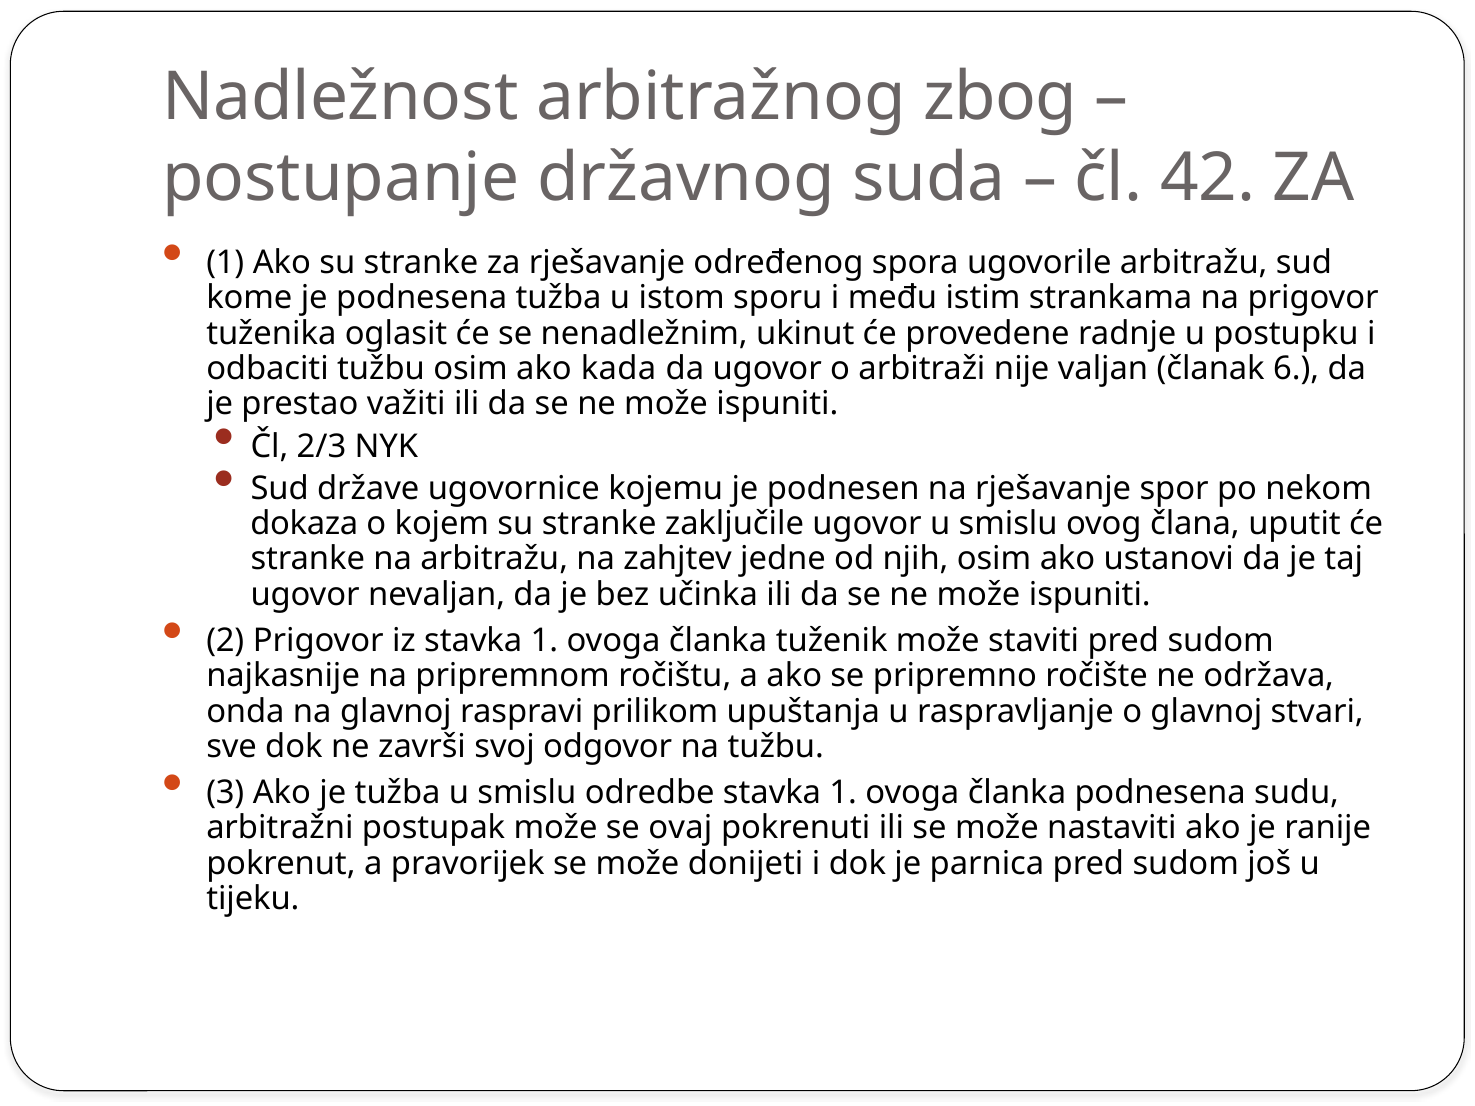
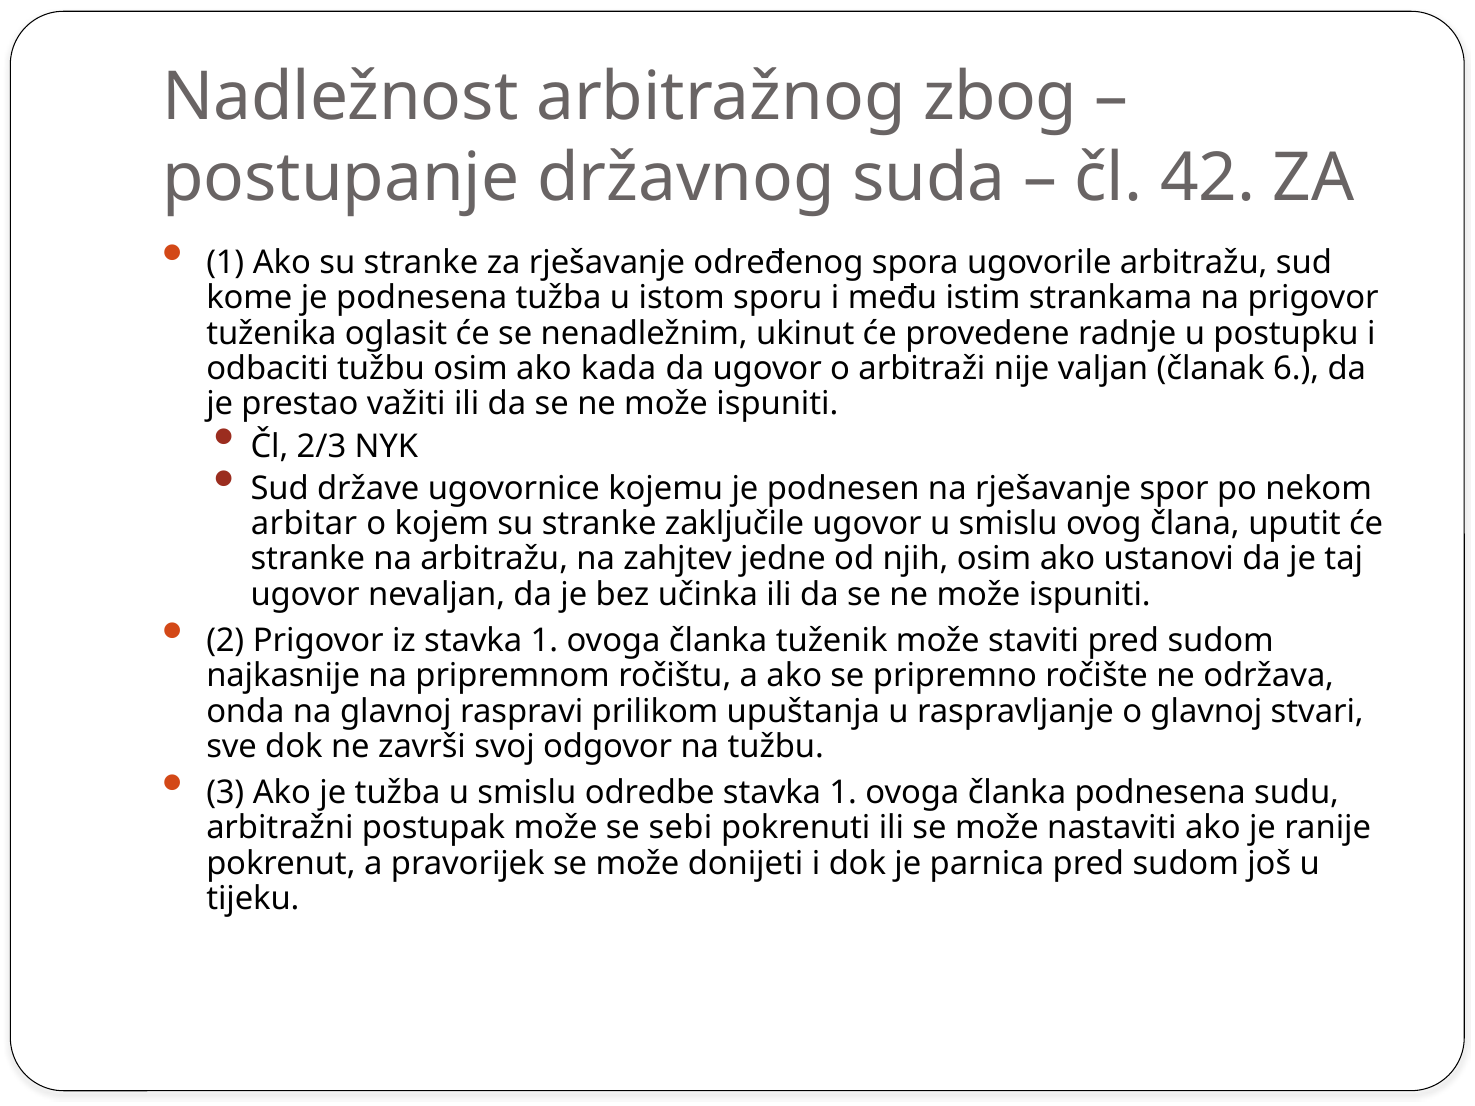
dokaza: dokaza -> arbitar
ovaj: ovaj -> sebi
